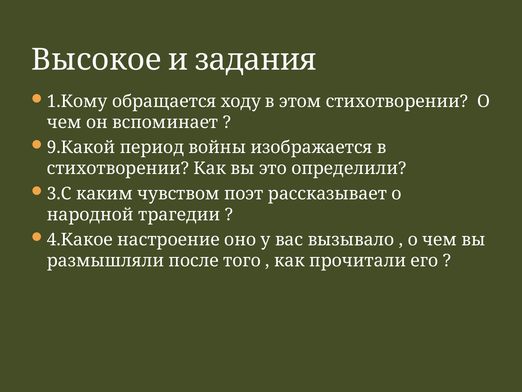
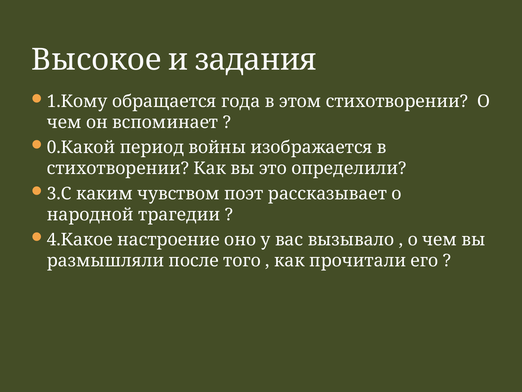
ходу: ходу -> года
9.Какой: 9.Какой -> 0.Какой
